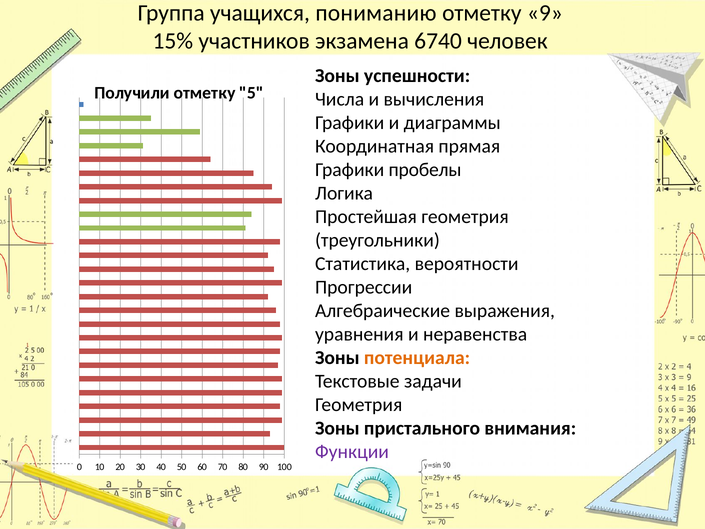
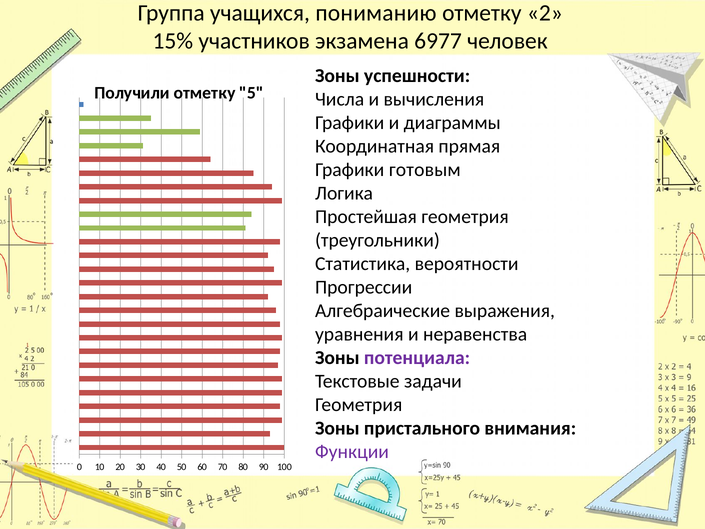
9: 9 -> 2
6740: 6740 -> 6977
пробелы: пробелы -> готовым
потенциала colour: orange -> purple
